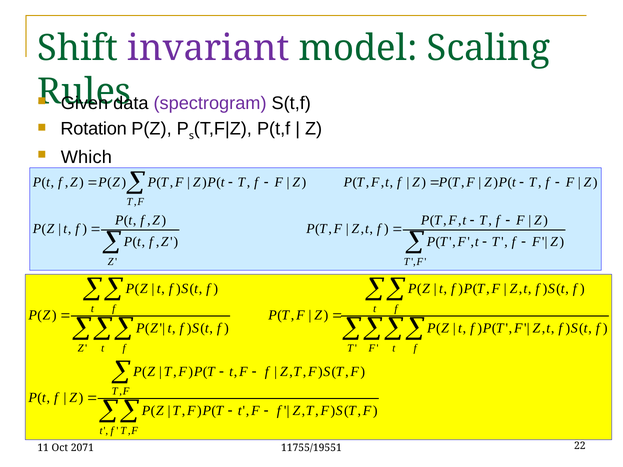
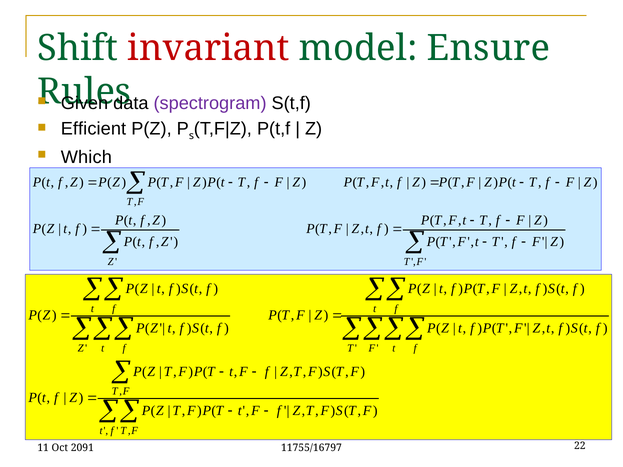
invariant colour: purple -> red
Scaling: Scaling -> Ensure
Rotation: Rotation -> Efficient
2071: 2071 -> 2091
11755/19551: 11755/19551 -> 11755/16797
